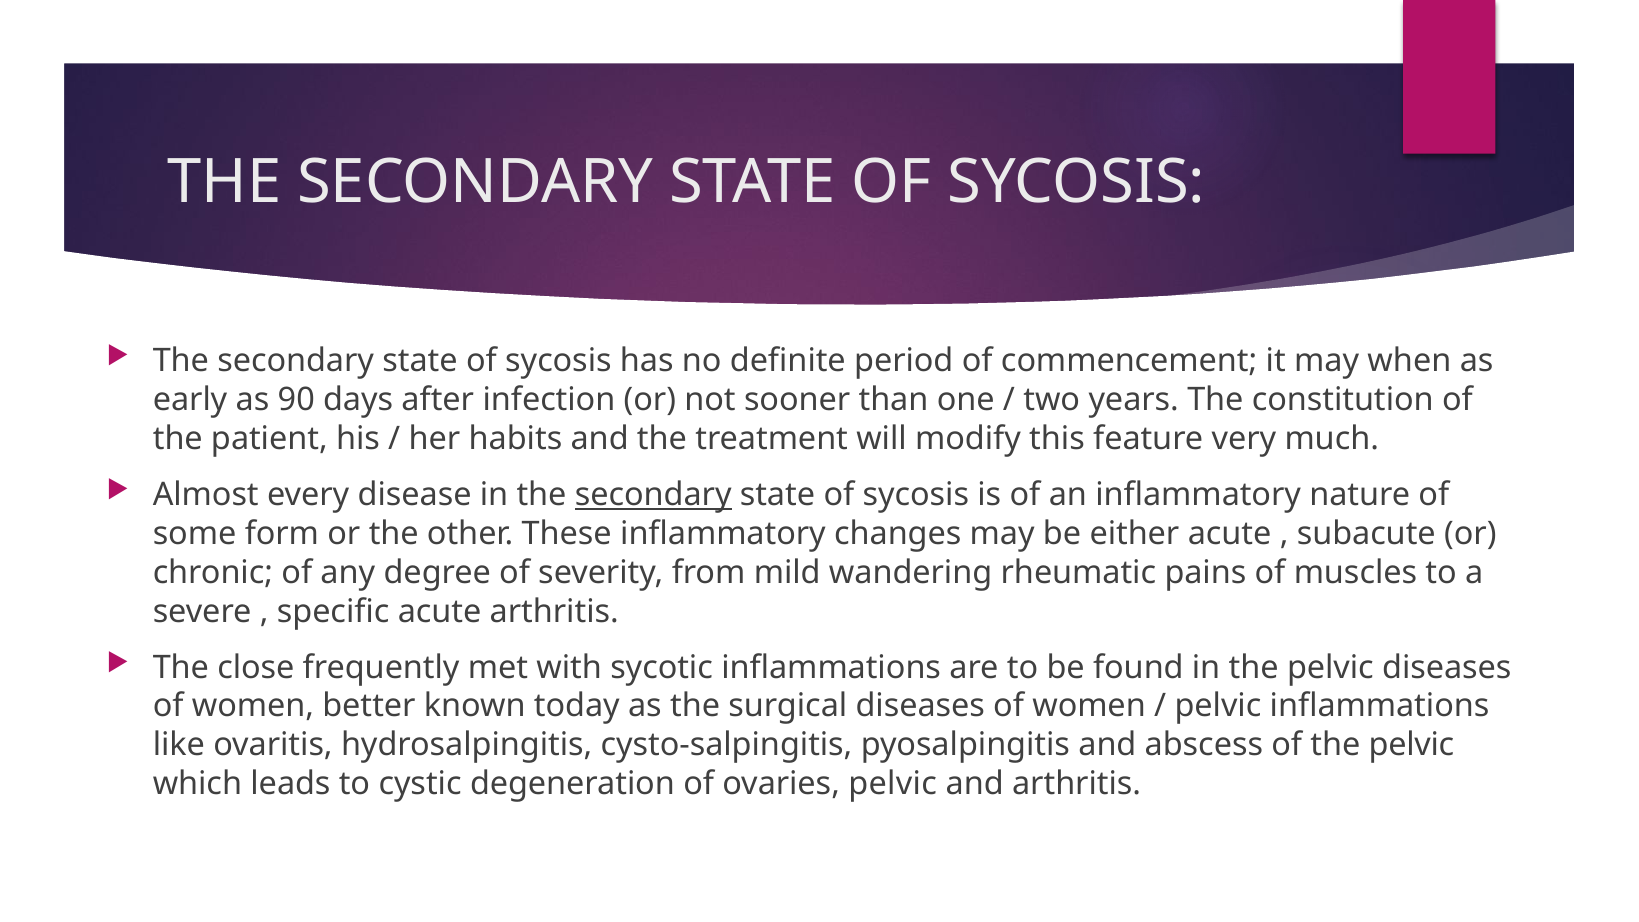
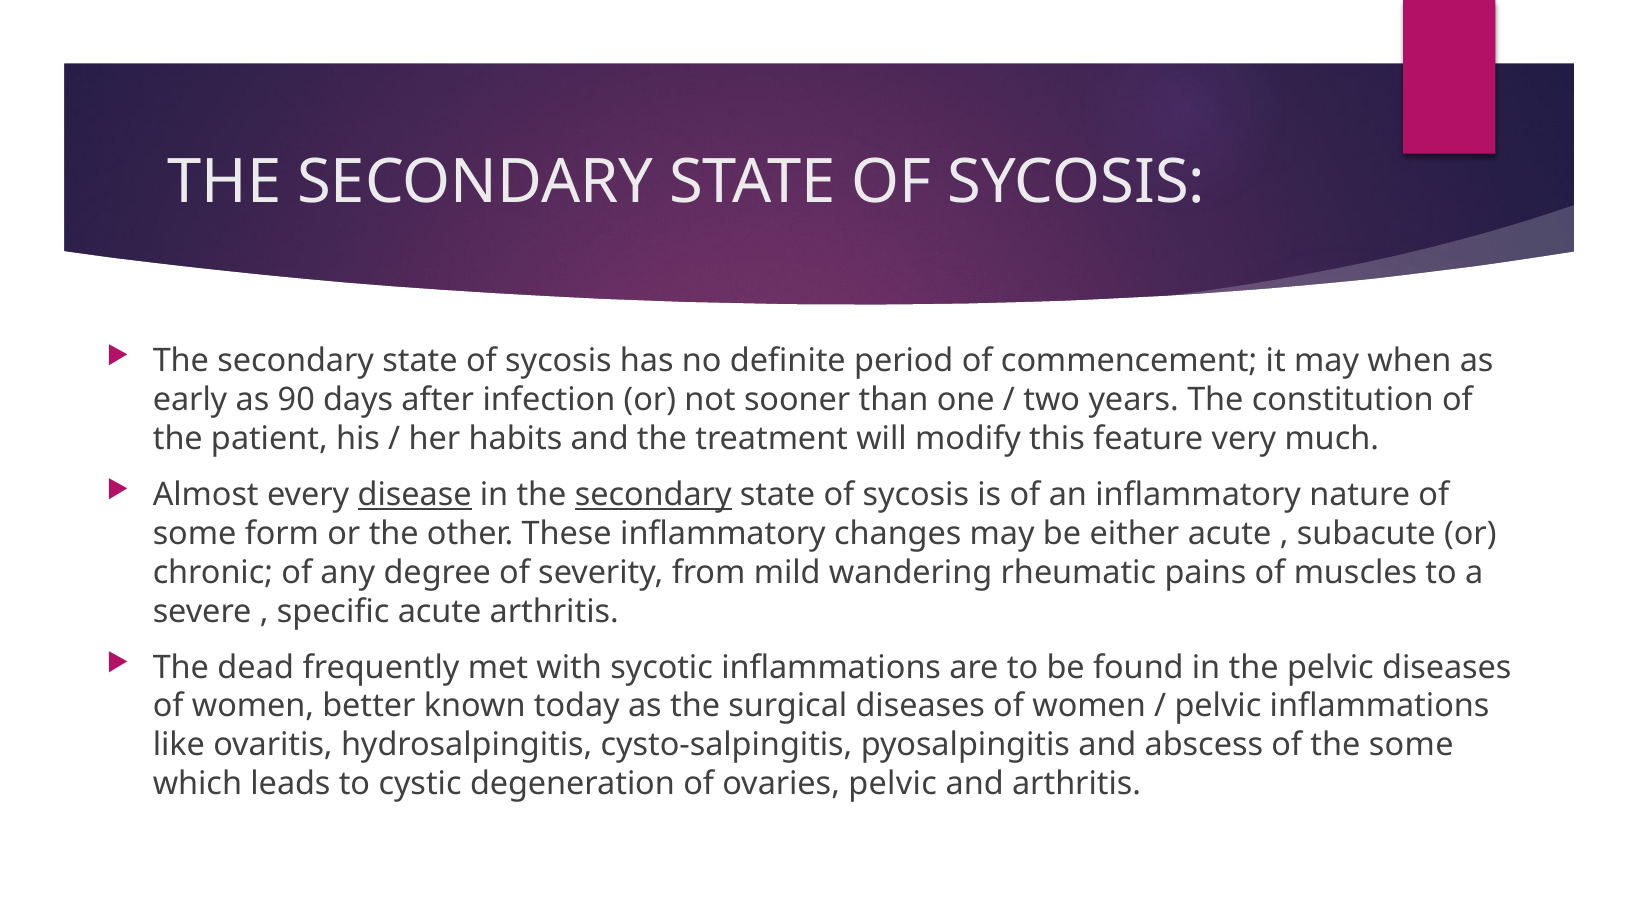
disease underline: none -> present
close: close -> dead
of the pelvic: pelvic -> some
